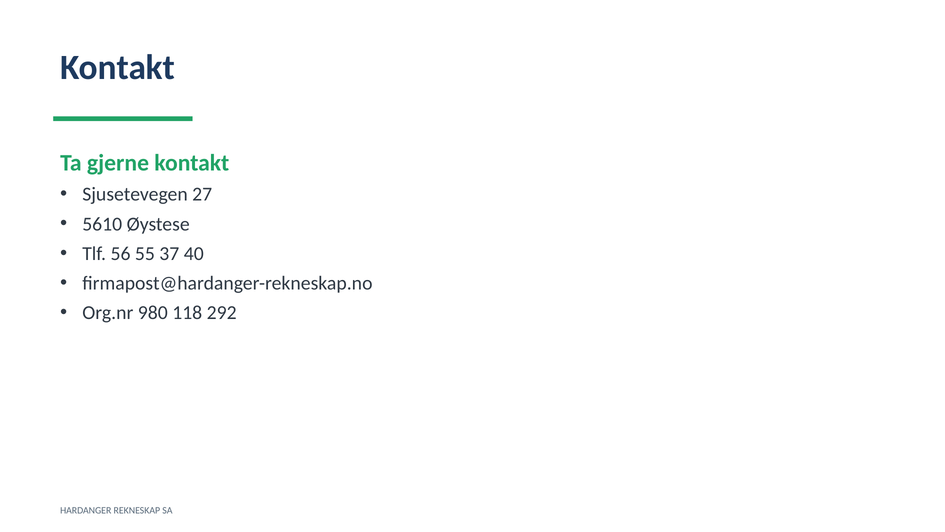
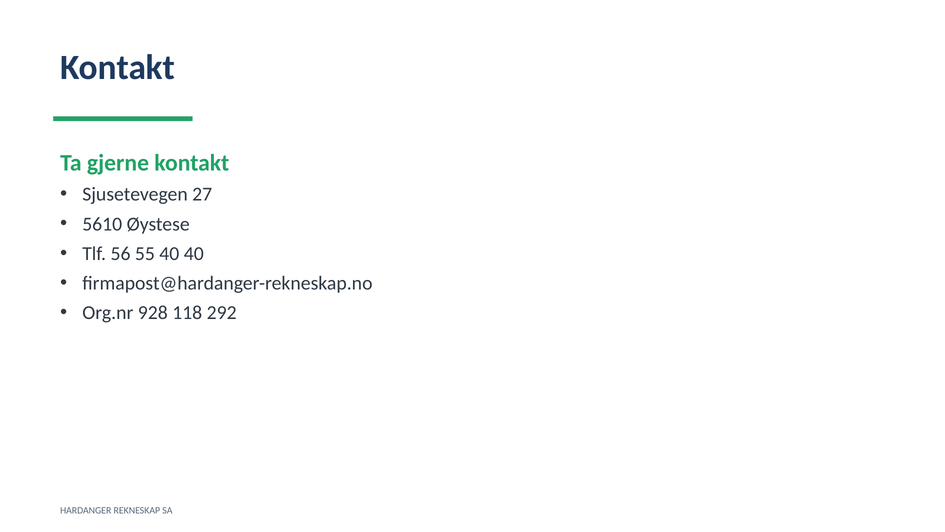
55 37: 37 -> 40
980: 980 -> 928
